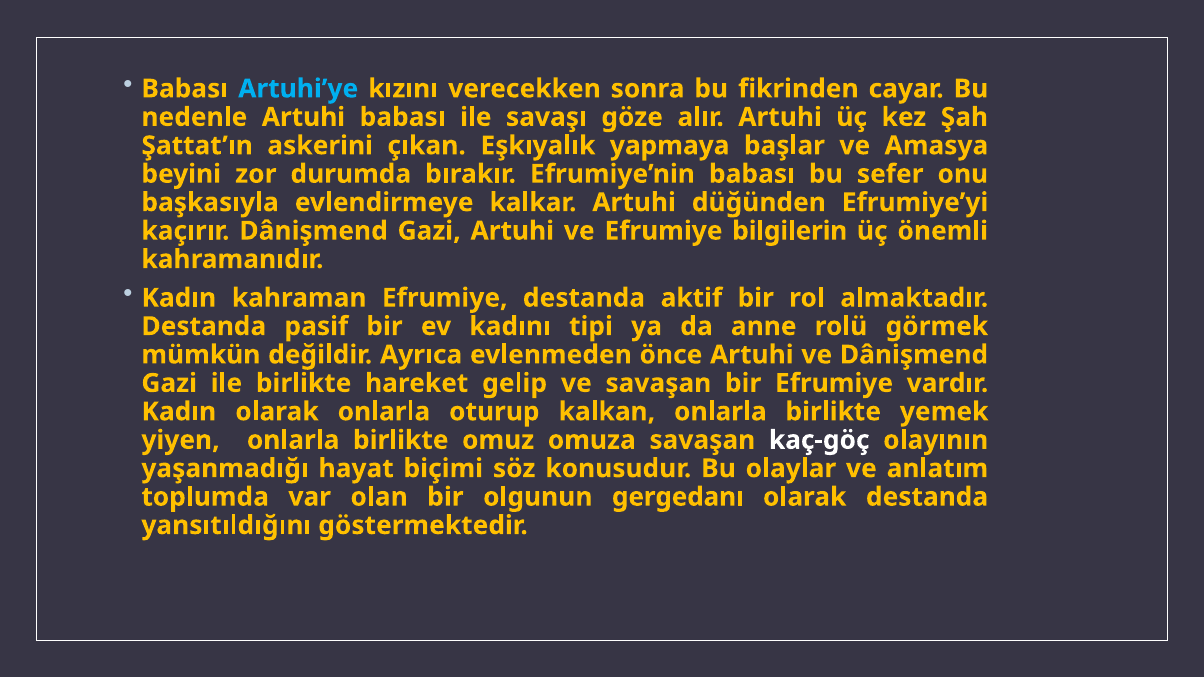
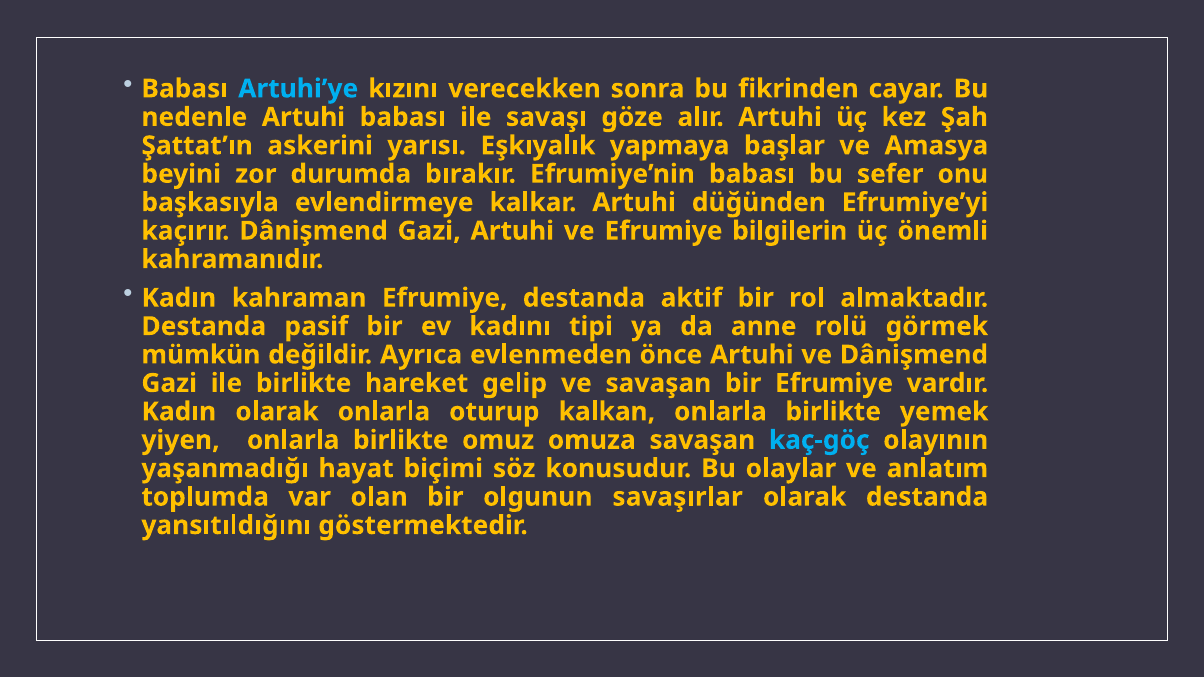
çıkan: çıkan -> yarısı
kaç-göç colour: white -> light blue
gergedanı: gergedanı -> savaşırlar
